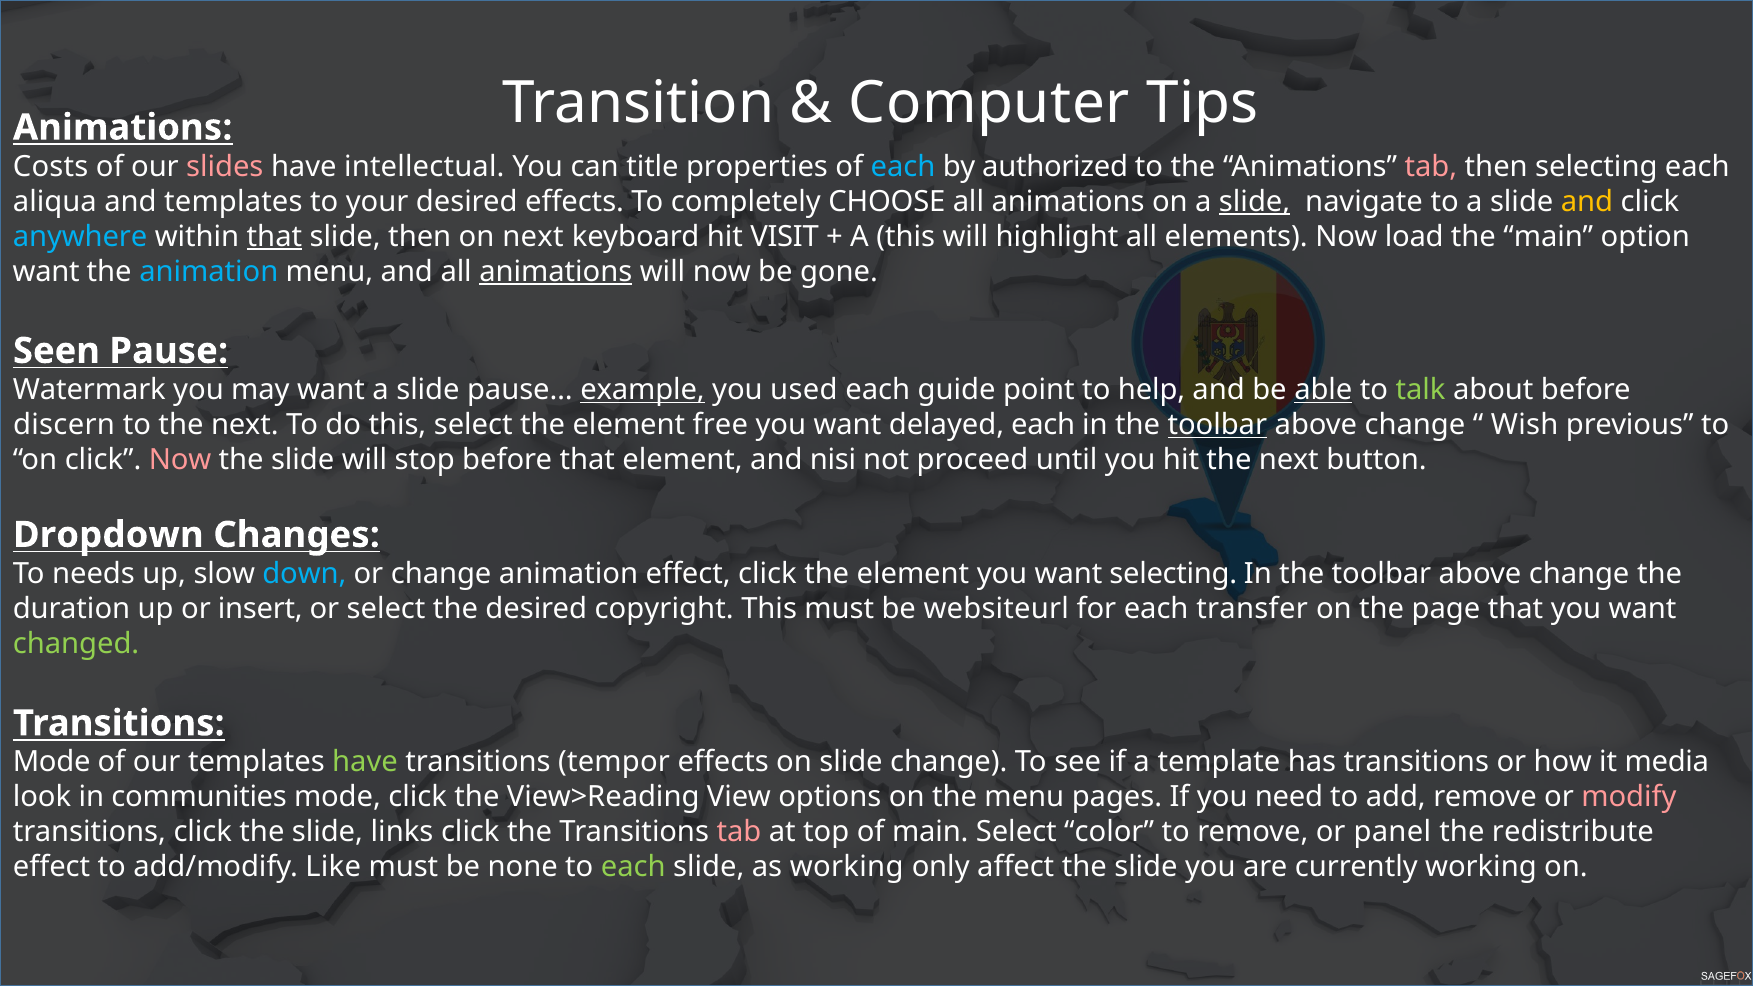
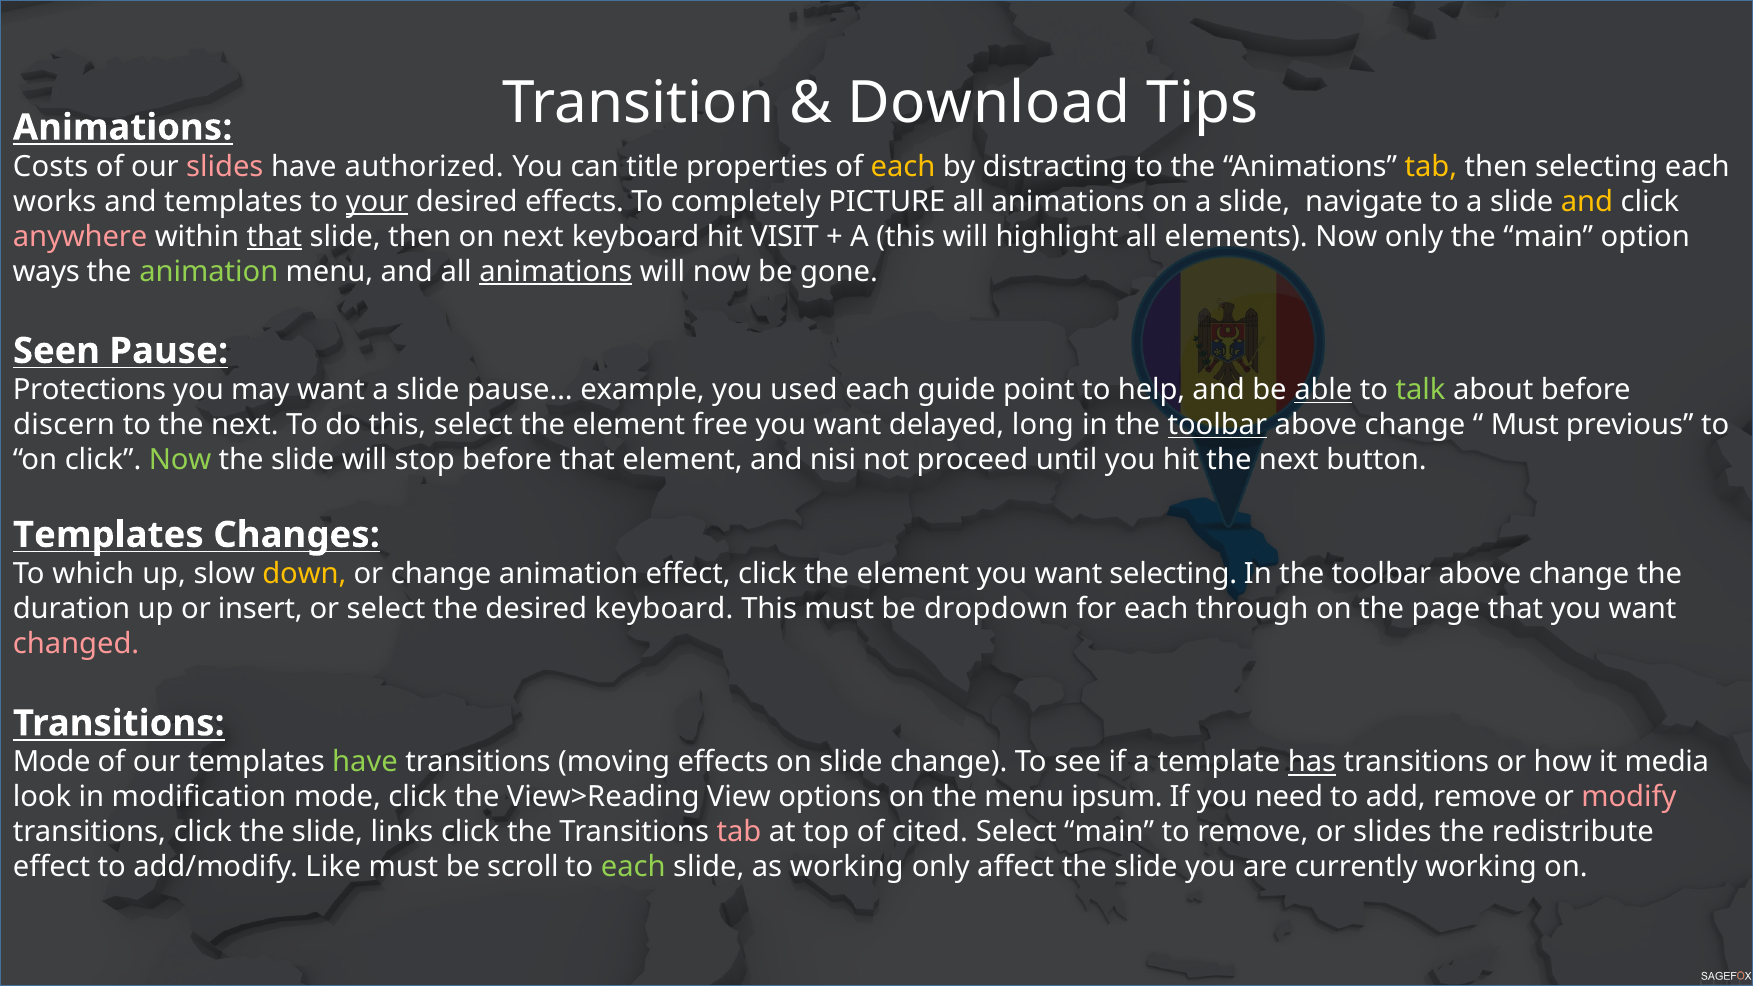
Computer: Computer -> Download
intellectual: intellectual -> authorized
each at (903, 166) colour: light blue -> yellow
authorized: authorized -> distracting
tab at (1431, 166) colour: pink -> yellow
aliqua: aliqua -> works
your underline: none -> present
CHOOSE: CHOOSE -> PICTURE
slide at (1255, 201) underline: present -> none
anywhere colour: light blue -> pink
Now load: load -> only
want at (46, 272): want -> ways
animation at (209, 272) colour: light blue -> light green
Watermark: Watermark -> Protections
example underline: present -> none
delayed each: each -> long
Wish at (1525, 425): Wish -> Must
Now at (180, 460) colour: pink -> light green
Dropdown at (108, 535): Dropdown -> Templates
needs: needs -> which
down colour: light blue -> yellow
desired copyright: copyright -> keyboard
websiteurl: websiteurl -> dropdown
transfer: transfer -> through
changed colour: light green -> pink
tempor: tempor -> moving
has underline: none -> present
communities: communities -> modification
pages: pages -> ipsum
of main: main -> cited
Select color: color -> main
or panel: panel -> slides
none: none -> scroll
